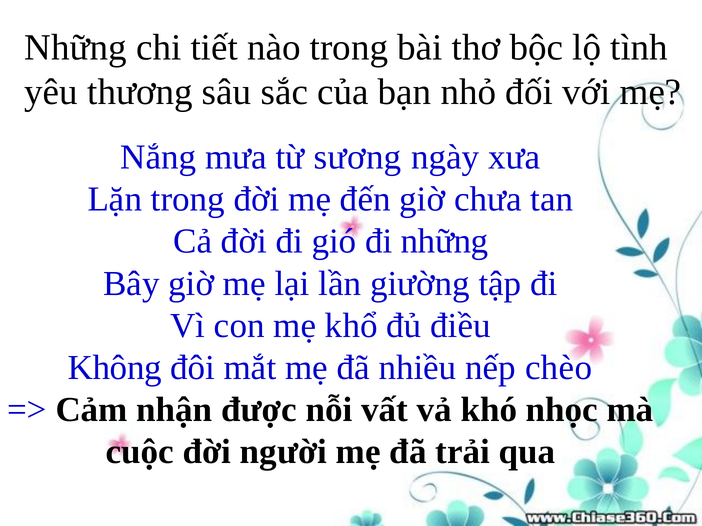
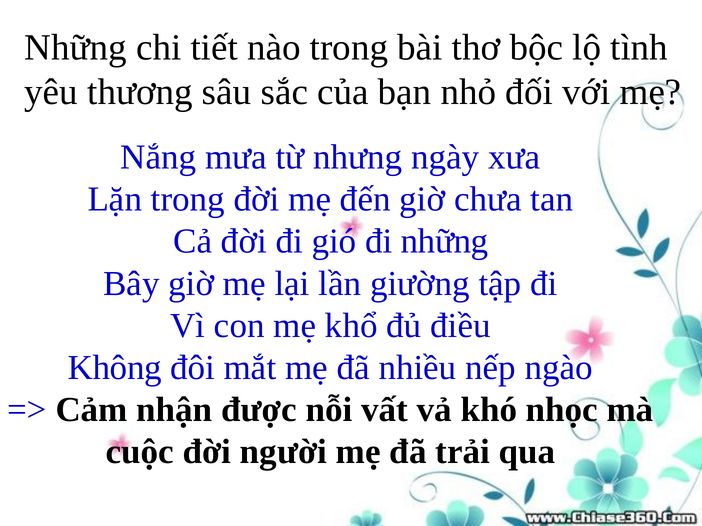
sương: sương -> nhưng
chèo: chèo -> ngào
